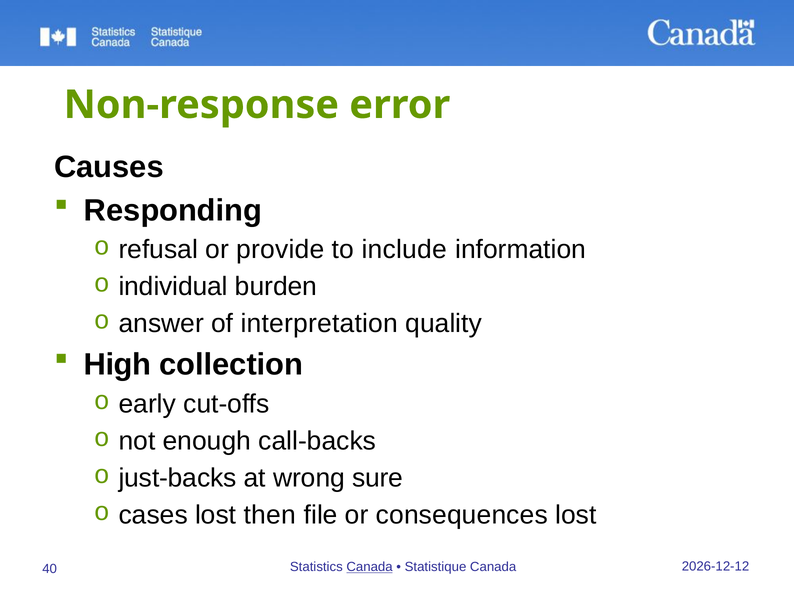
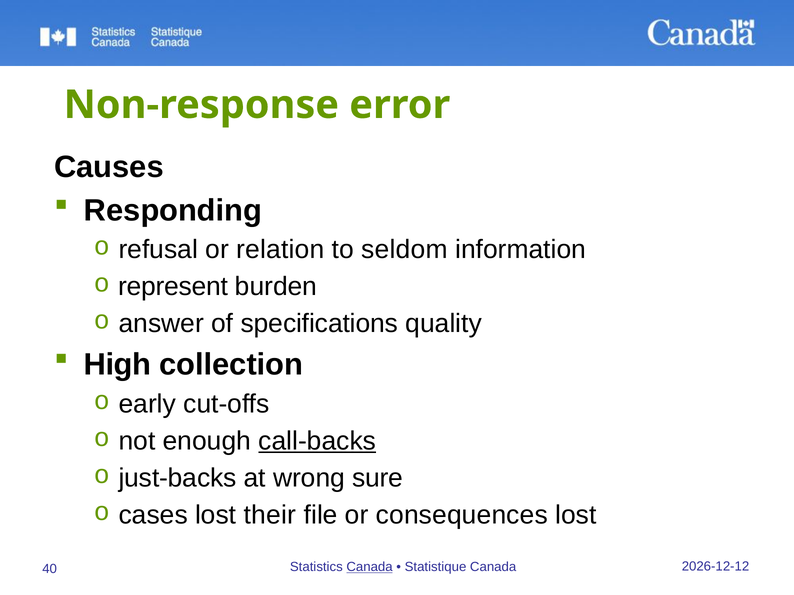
provide: provide -> relation
include: include -> seldom
individual: individual -> represent
interpretation: interpretation -> specifications
call-backs underline: none -> present
then: then -> their
